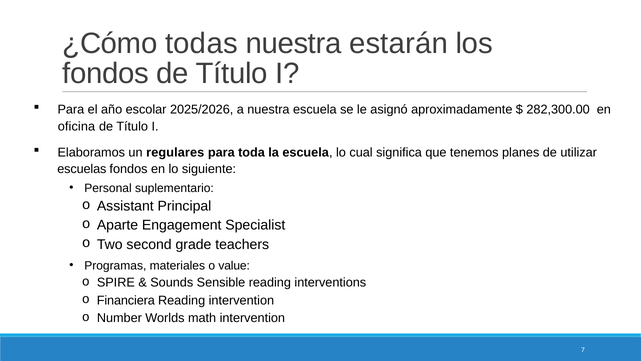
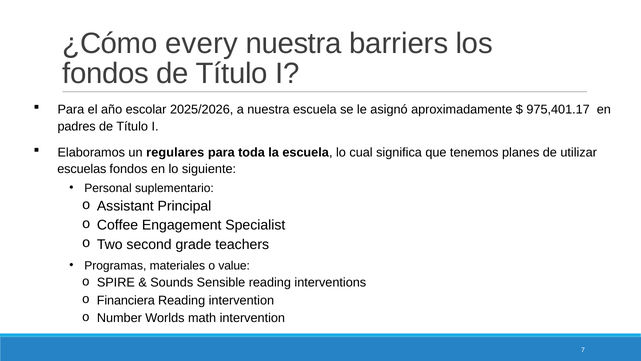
todas: todas -> every
estarán: estarán -> barriers
282,300.00: 282,300.00 -> 975,401.17
oficina: oficina -> padres
Aparte: Aparte -> Coffee
